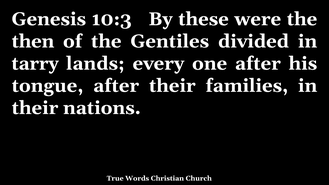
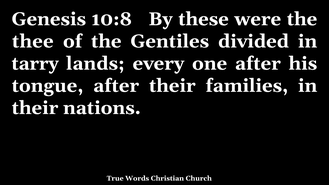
10:3: 10:3 -> 10:8
then: then -> thee
